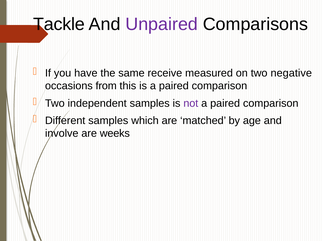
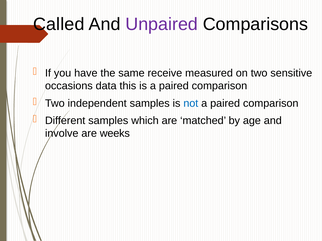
Tackle: Tackle -> Called
negative: negative -> sensitive
from: from -> data
not colour: purple -> blue
